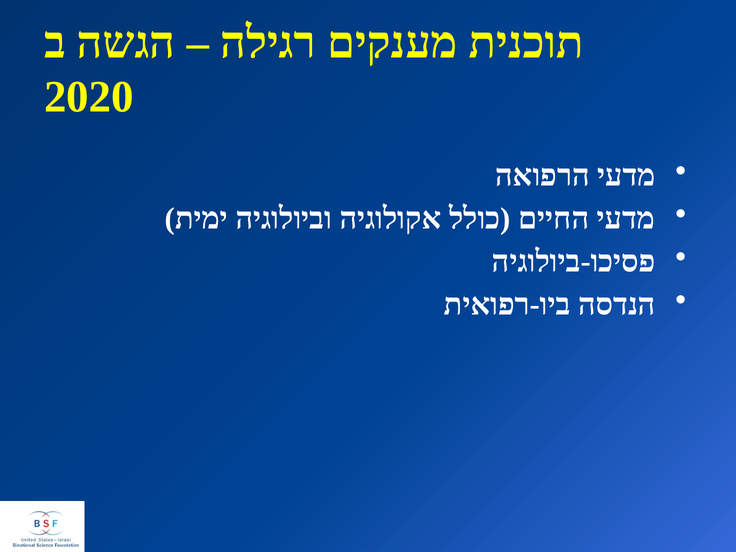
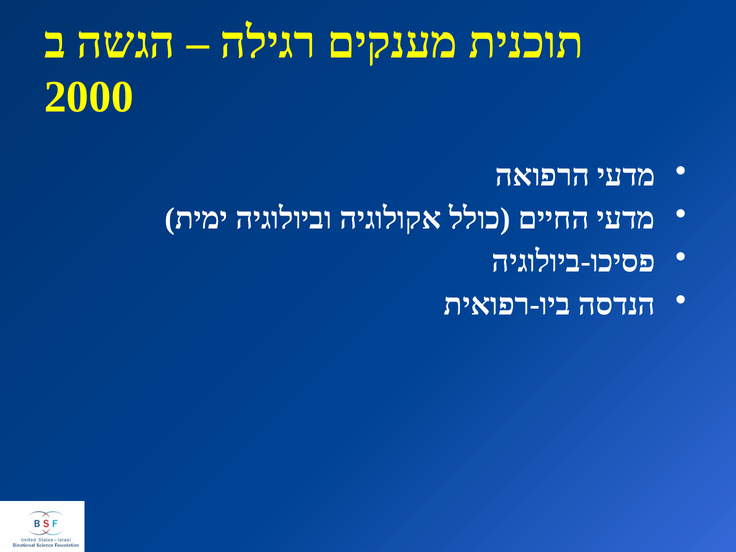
2020: 2020 -> 2000
